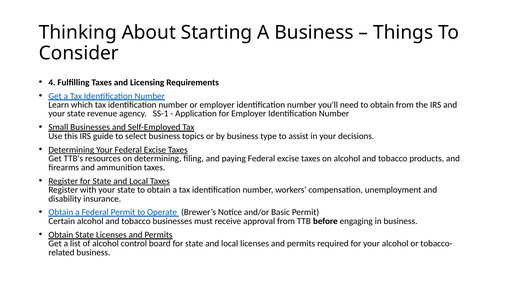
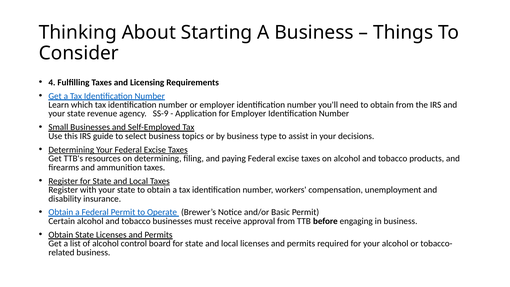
SS-1: SS-1 -> SS-9
